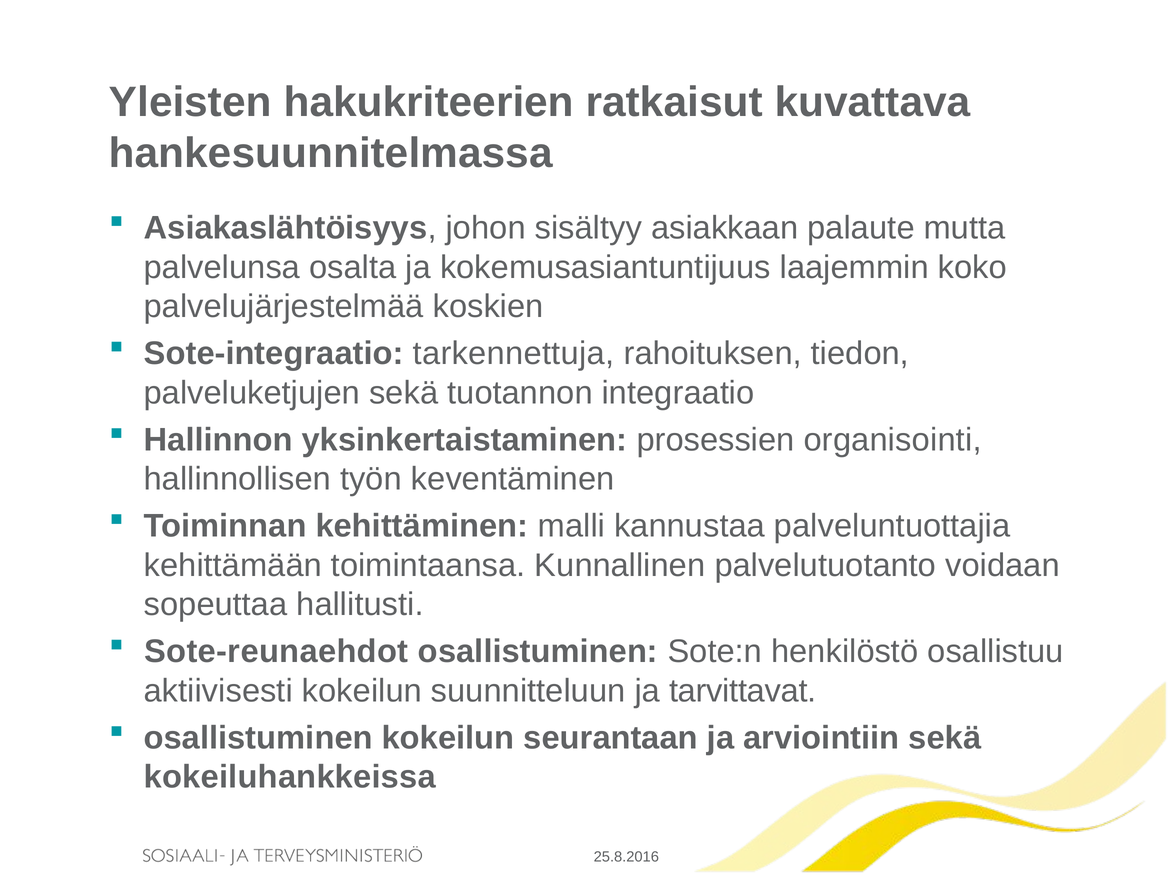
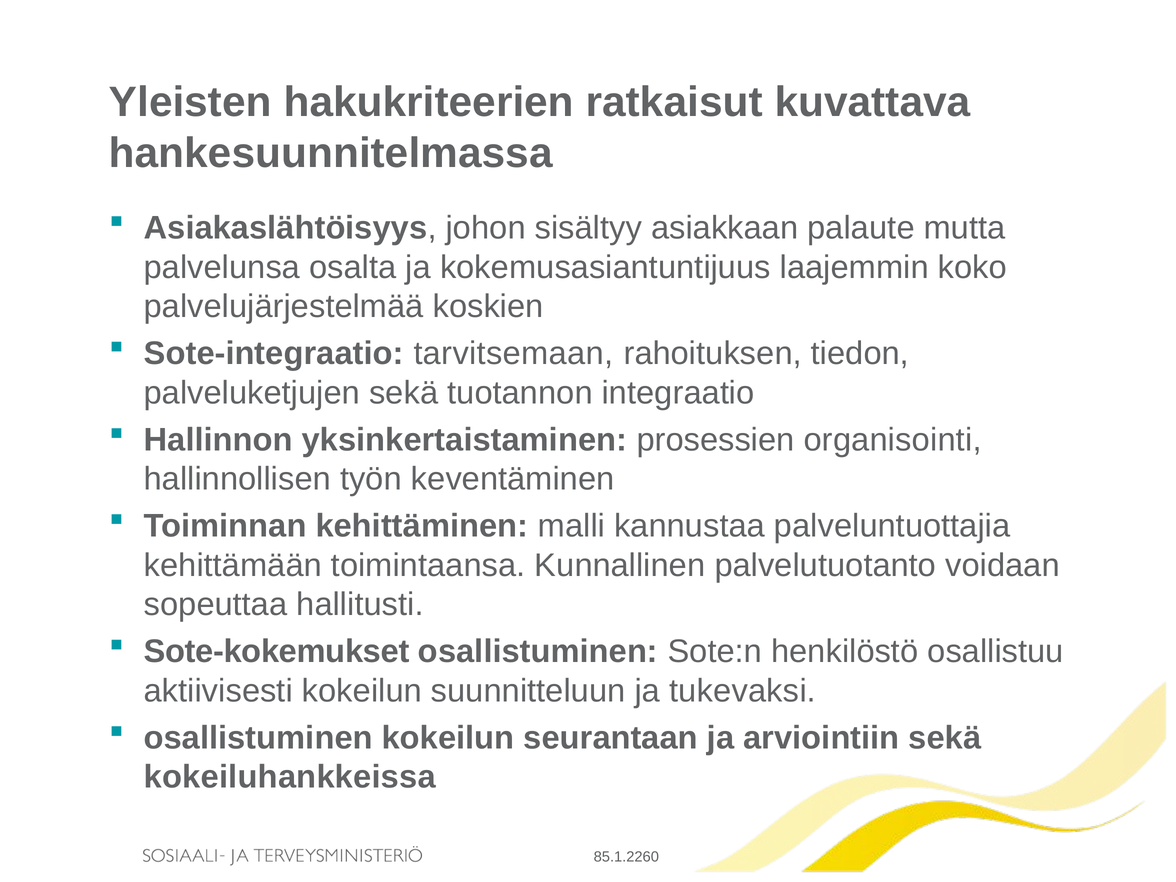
tarkennettuja: tarkennettuja -> tarvitsemaan
Sote-reunaehdot: Sote-reunaehdot -> Sote-kokemukset
tarvittavat: tarvittavat -> tukevaksi
25.8.2016: 25.8.2016 -> 85.1.2260
